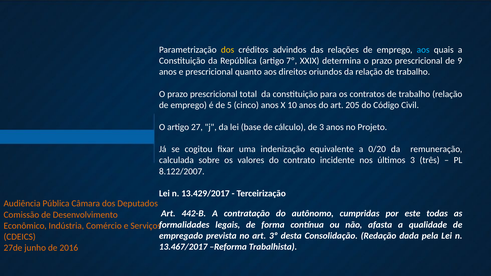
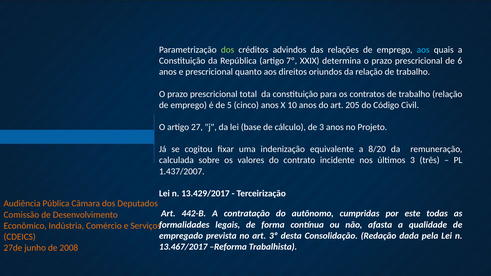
dos at (228, 50) colour: yellow -> light green
9: 9 -> 6
0/20: 0/20 -> 8/20
8.122/2007: 8.122/2007 -> 1.437/2007
2016: 2016 -> 2008
